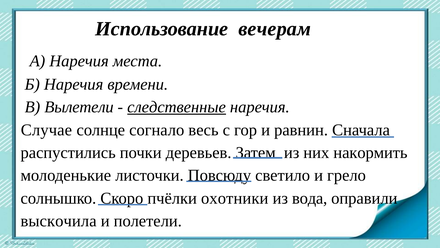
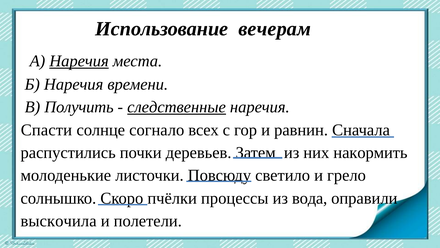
Наречия at (79, 61) underline: none -> present
Вылетели: Вылетели -> Получить
Случае: Случае -> Спасти
весь: весь -> всех
охотники: охотники -> процессы
